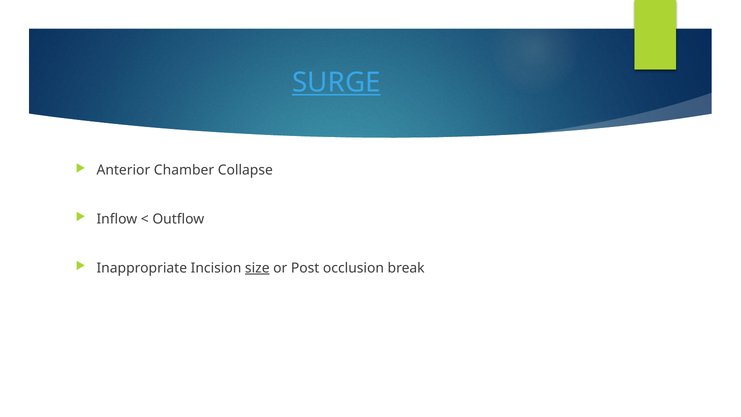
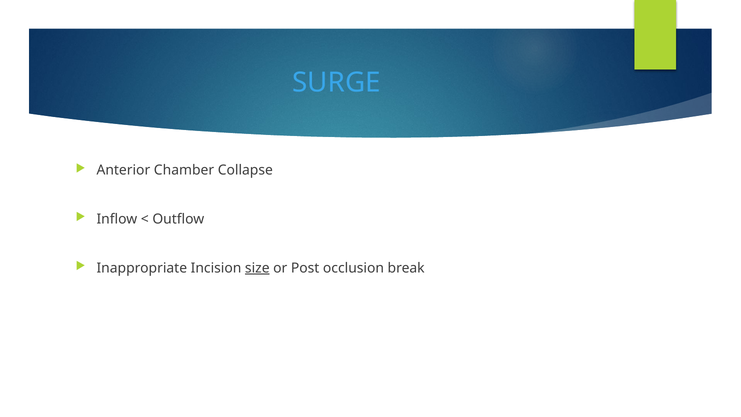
SURGE underline: present -> none
